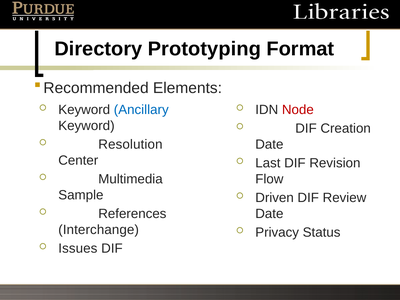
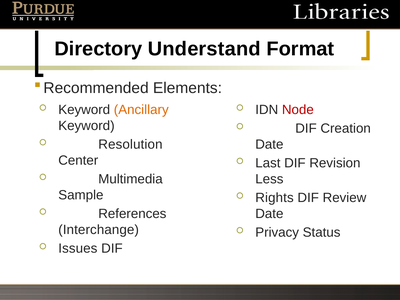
Prototyping: Prototyping -> Understand
Ancillary colour: blue -> orange
Flow: Flow -> Less
Driven: Driven -> Rights
